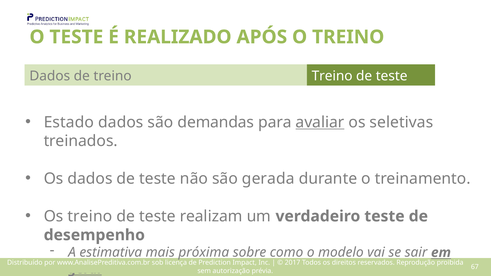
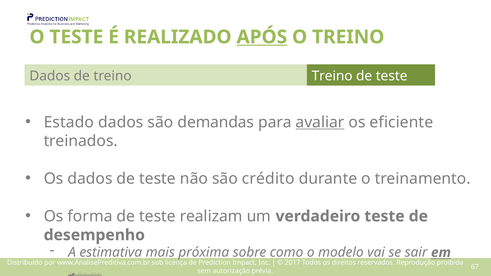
APÓS underline: none -> present
seletivas: seletivas -> eficiente
gerada: gerada -> crédito
Os treino: treino -> forma
